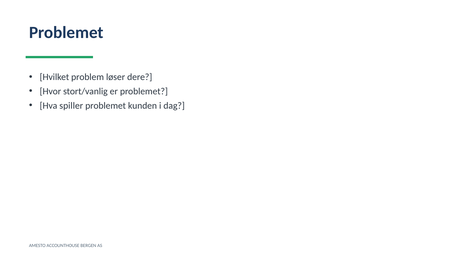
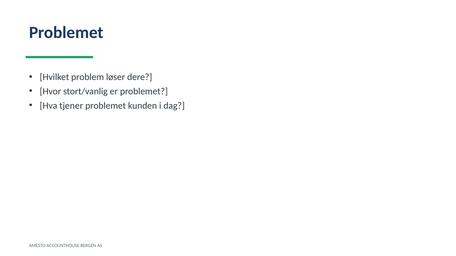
spiller: spiller -> tjener
